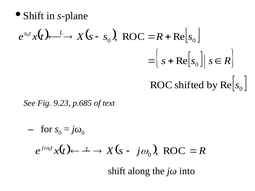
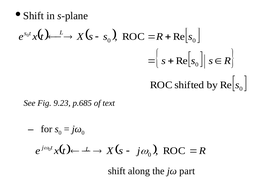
into: into -> part
